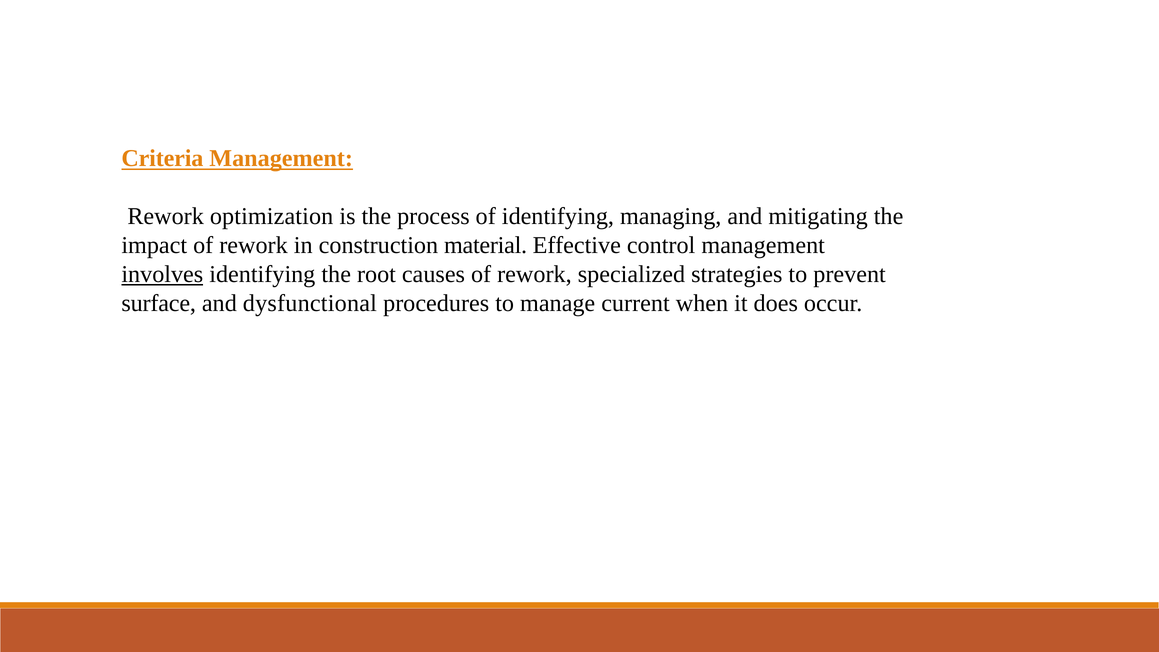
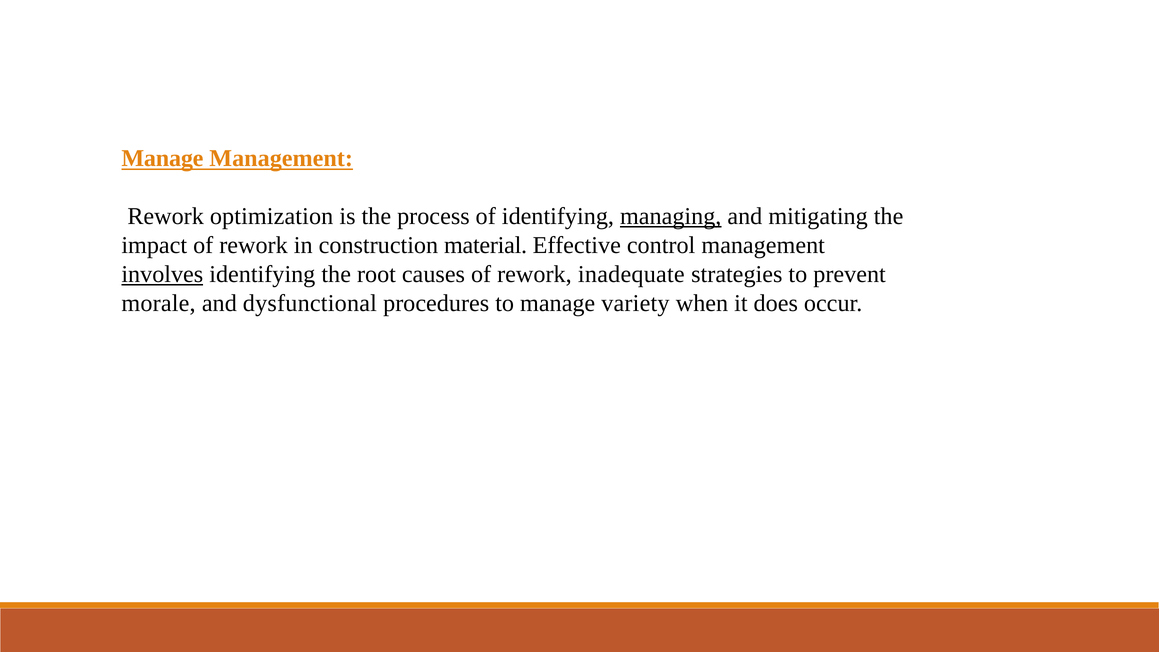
Criteria at (162, 158): Criteria -> Manage
managing underline: none -> present
specialized: specialized -> inadequate
surface: surface -> morale
current: current -> variety
